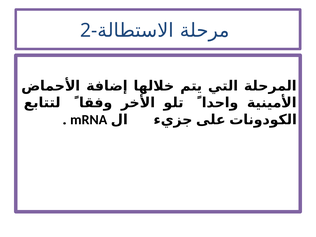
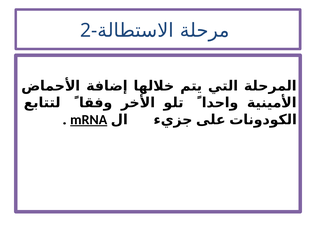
mRNA underline: none -> present
